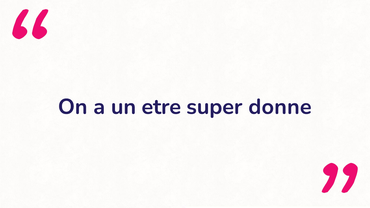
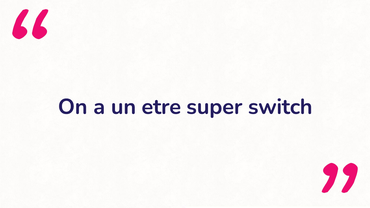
donne: donne -> switch
